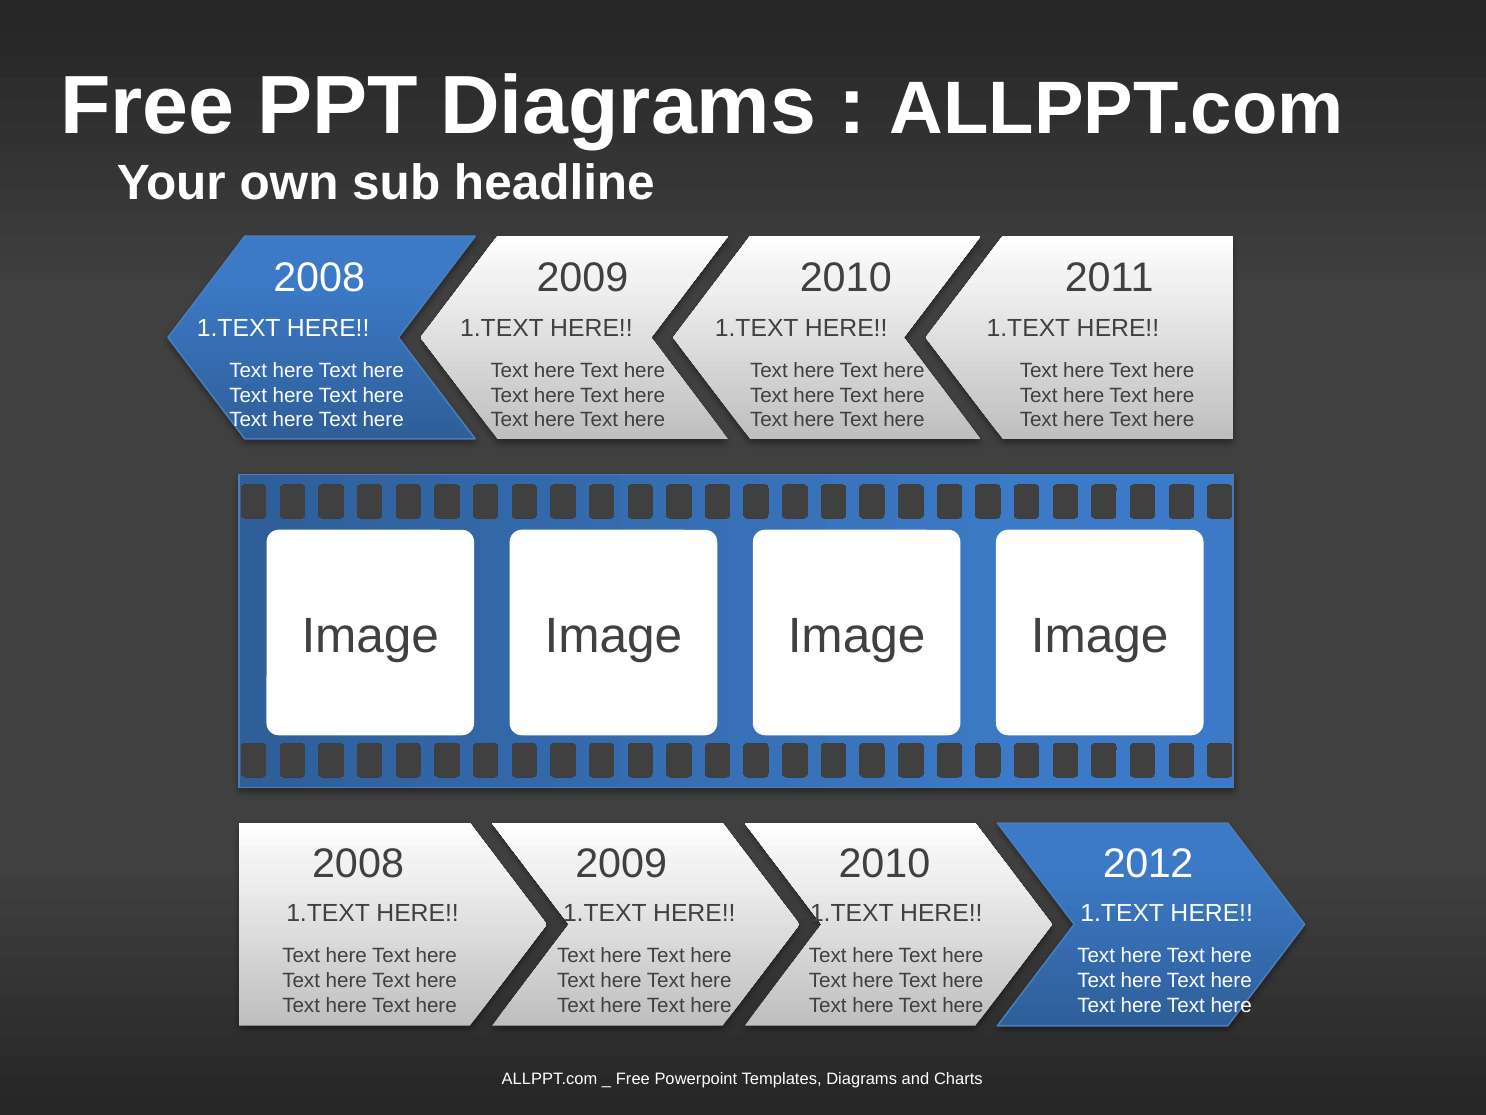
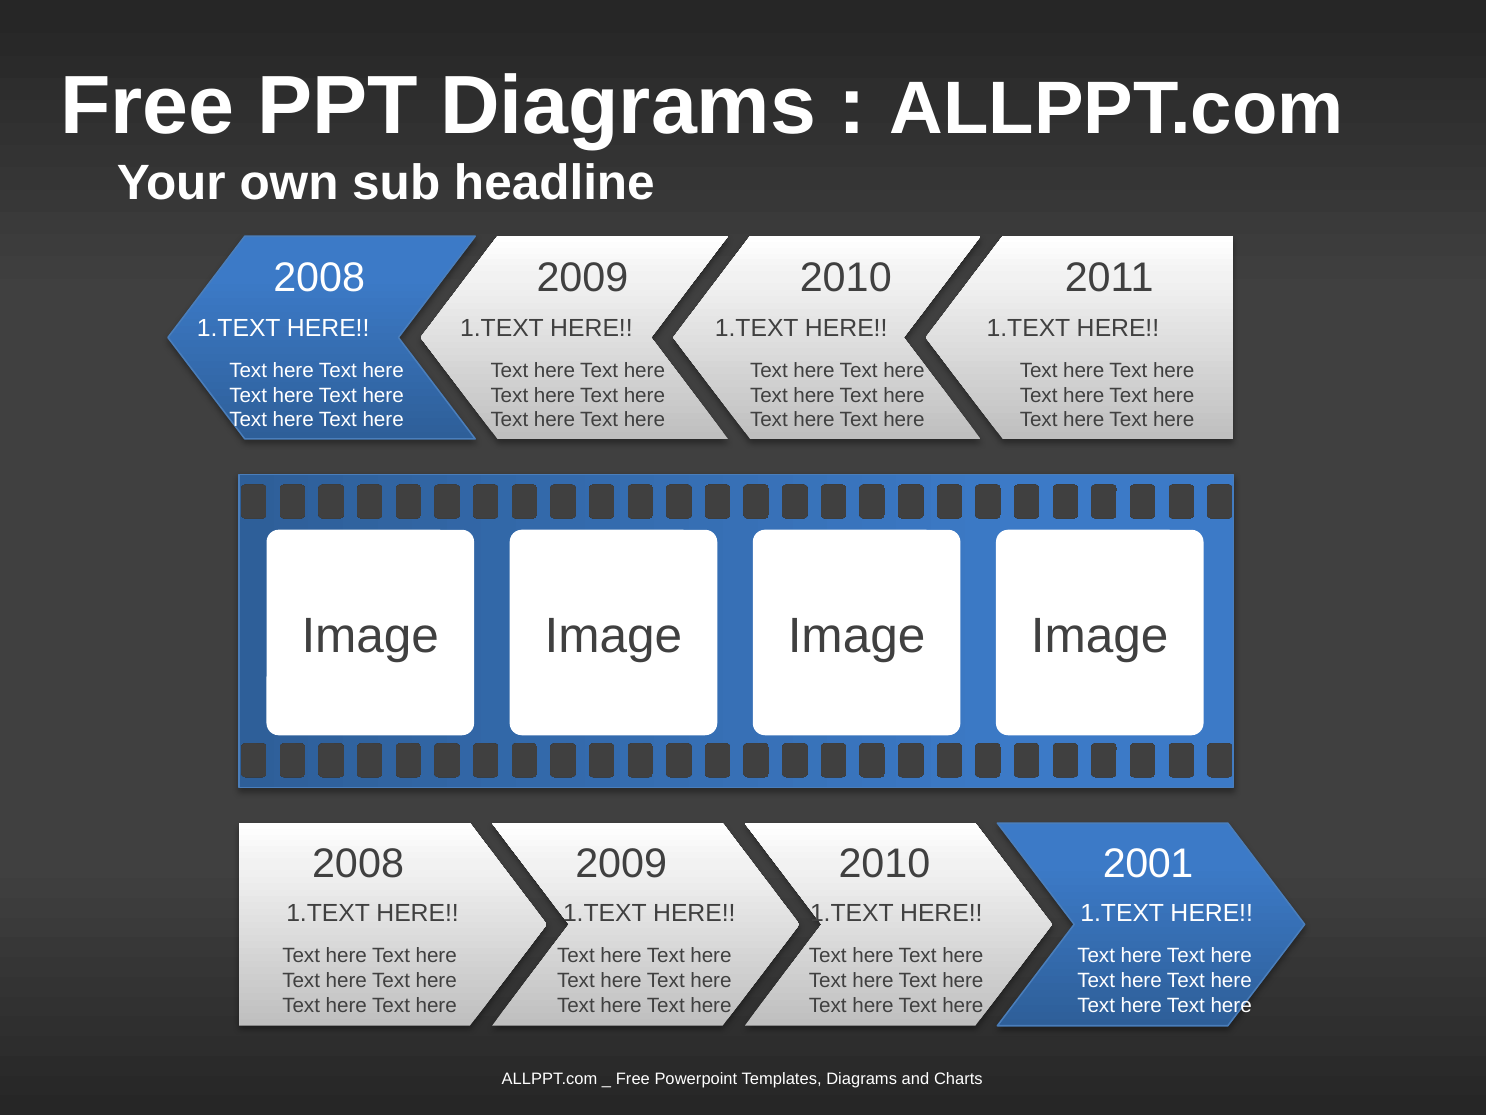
2012: 2012 -> 2001
